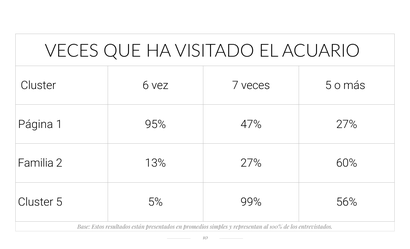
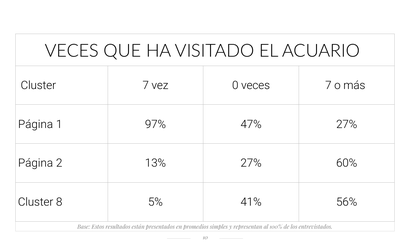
Cluster 6: 6 -> 7
7: 7 -> 0
veces 5: 5 -> 7
95%: 95% -> 97%
Familia at (36, 163): Familia -> Página
Cluster 5: 5 -> 8
99%: 99% -> 41%
